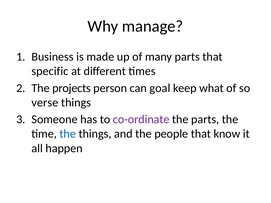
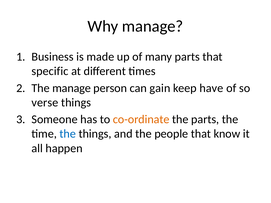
The projects: projects -> manage
goal: goal -> gain
what: what -> have
co-ordinate colour: purple -> orange
